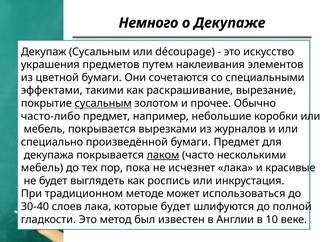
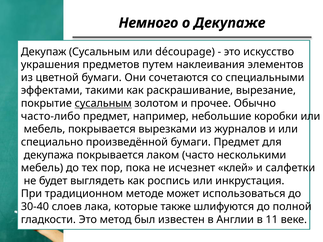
лаком underline: present -> none
исчезнет лака: лака -> клей
красивые: красивые -> салфетки
которые будет: будет -> также
10: 10 -> 11
